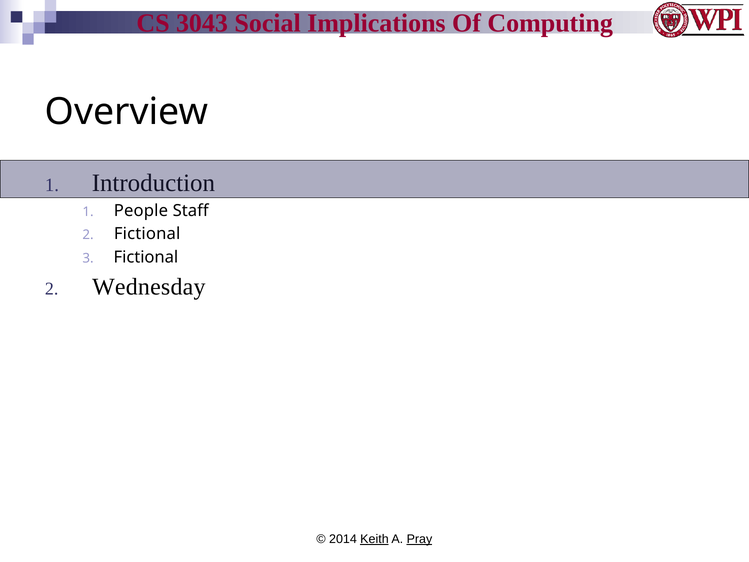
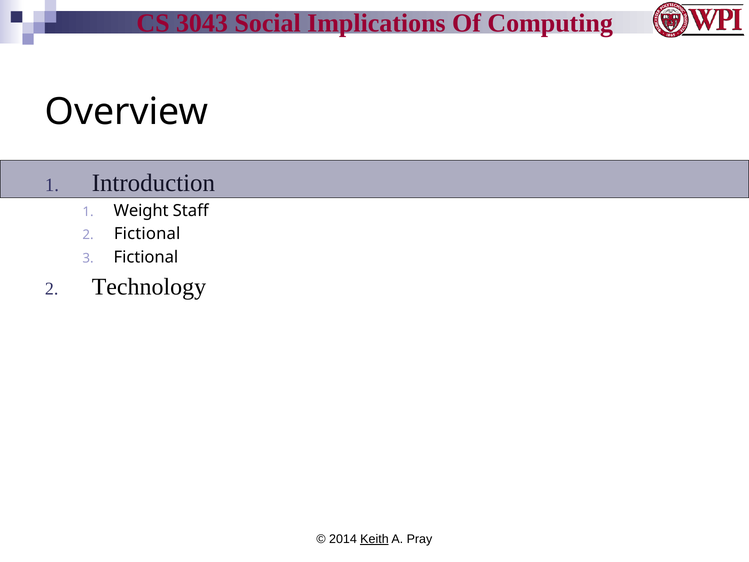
People: People -> Weight
Wednesday: Wednesday -> Technology
Pray underline: present -> none
